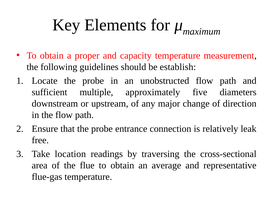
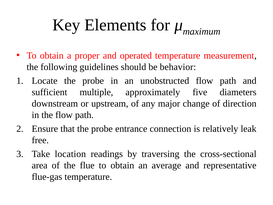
capacity: capacity -> operated
establish: establish -> behavior
